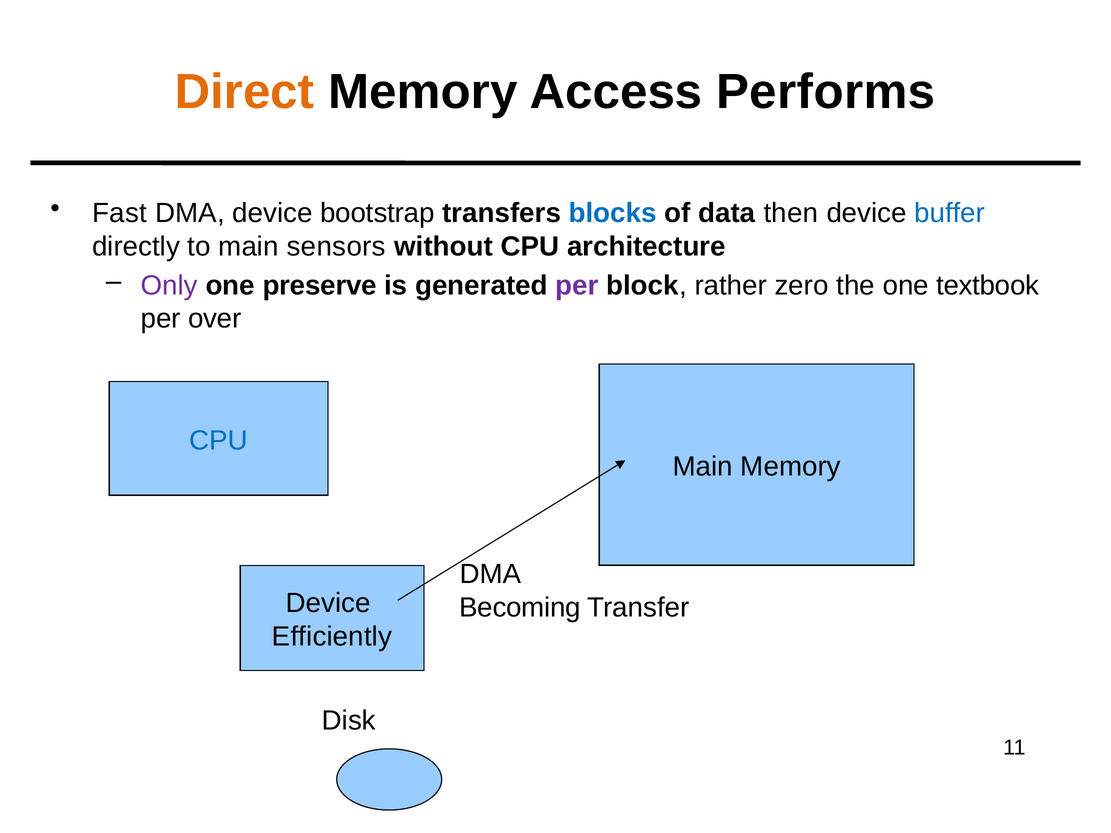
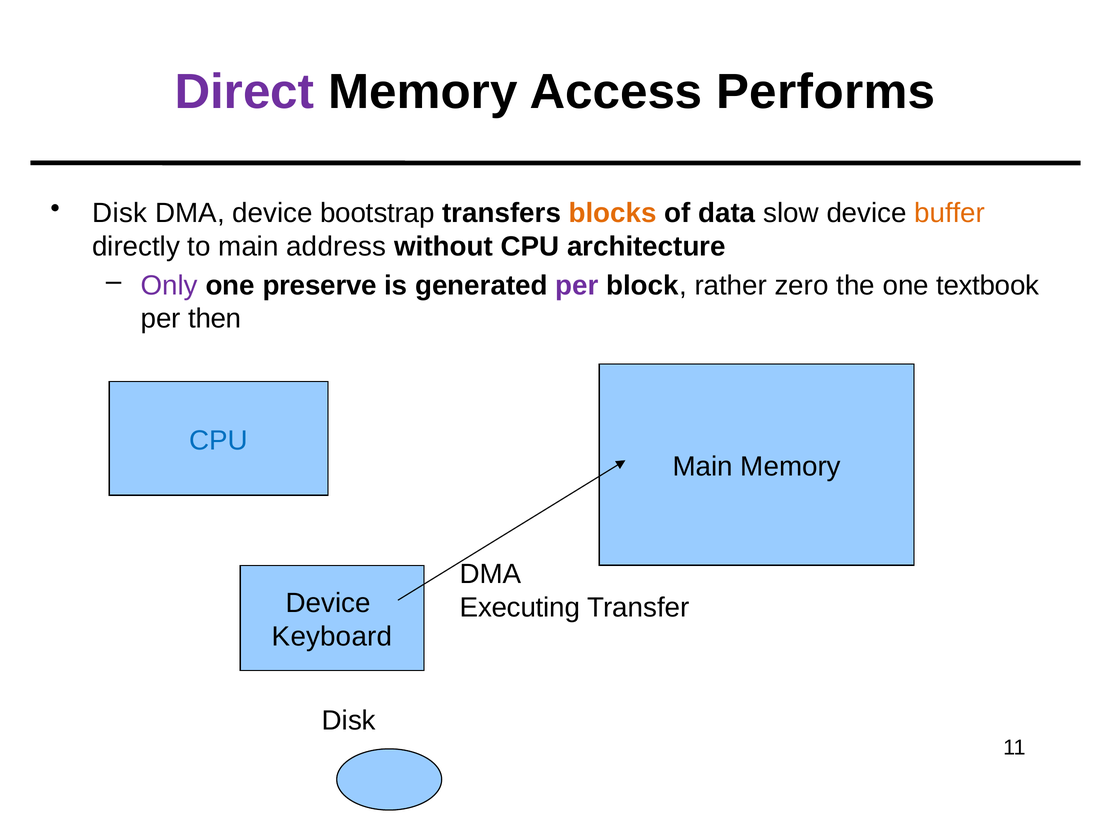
Direct colour: orange -> purple
Fast at (120, 213): Fast -> Disk
blocks colour: blue -> orange
then: then -> slow
buffer colour: blue -> orange
sensors: sensors -> address
over: over -> then
Becoming: Becoming -> Executing
Efficiently: Efficiently -> Keyboard
